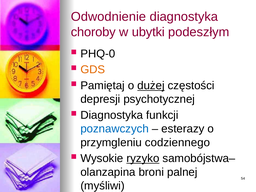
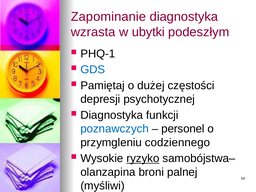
Odwodnienie: Odwodnienie -> Zapominanie
choroby: choroby -> wzrasta
PHQ-0: PHQ-0 -> PHQ-1
GDS colour: orange -> blue
dużej underline: present -> none
esterazy: esterazy -> personel
